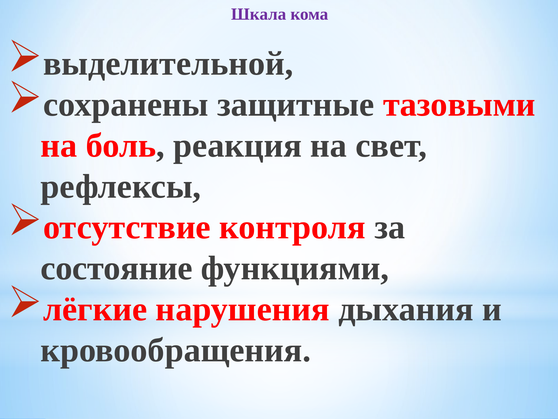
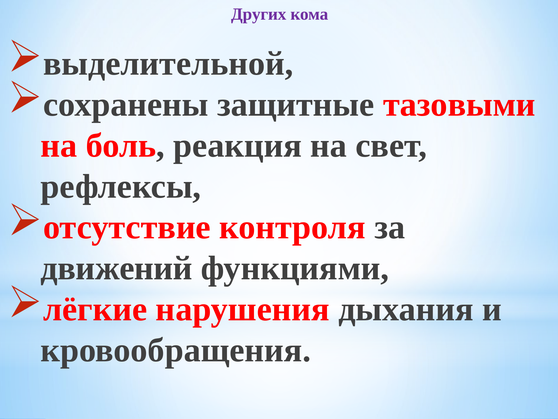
Шкала: Шкала -> Других
состояние: состояние -> движений
